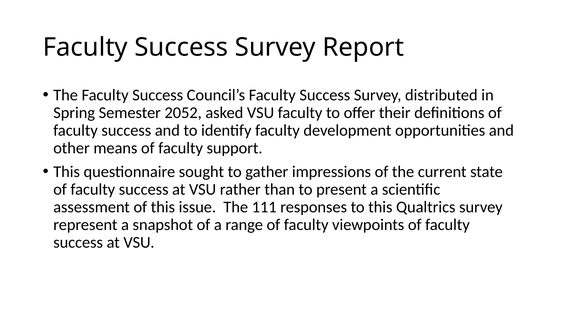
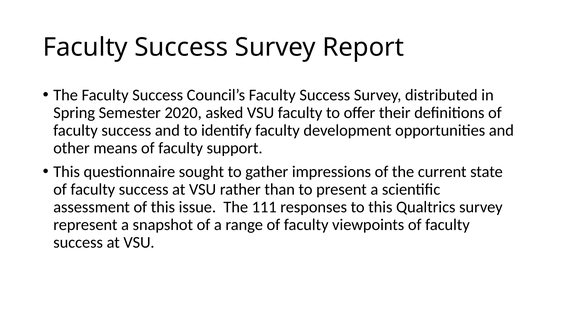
2052: 2052 -> 2020
